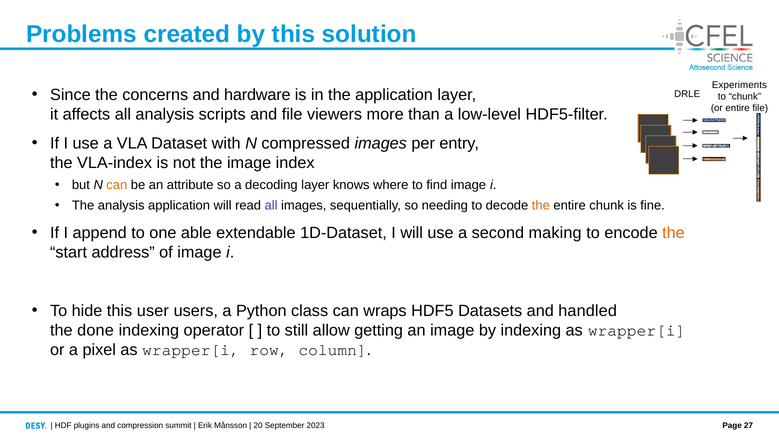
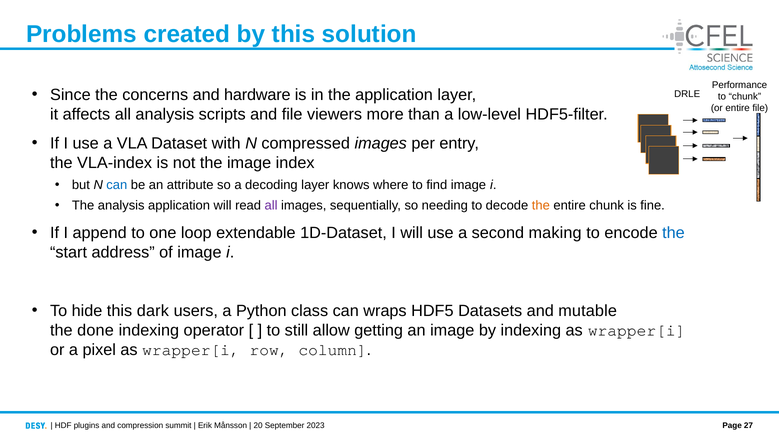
Experiments: Experiments -> Performance
can at (117, 185) colour: orange -> blue
able: able -> loop
the at (673, 233) colour: orange -> blue
user: user -> dark
handled: handled -> mutable
